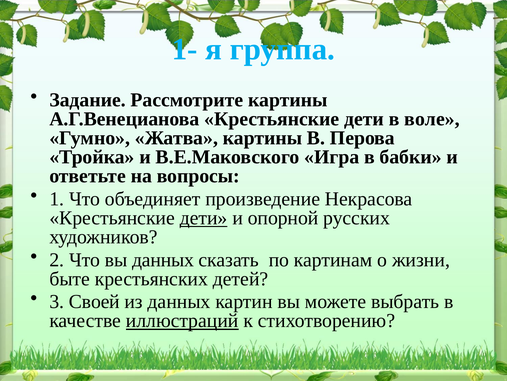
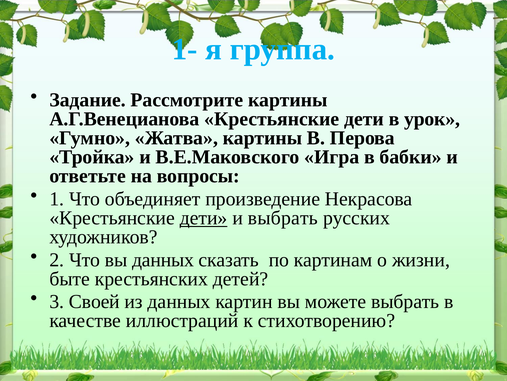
воле: воле -> урок
и опорной: опорной -> выбрать
иллюстраций underline: present -> none
